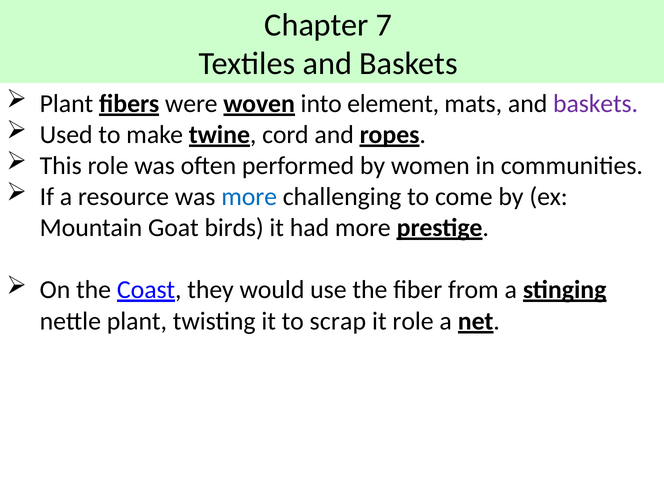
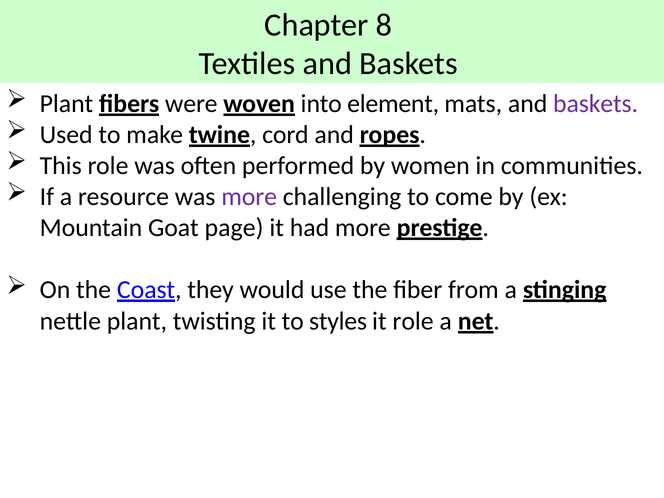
7: 7 -> 8
more at (249, 197) colour: blue -> purple
birds: birds -> page
scrap: scrap -> styles
